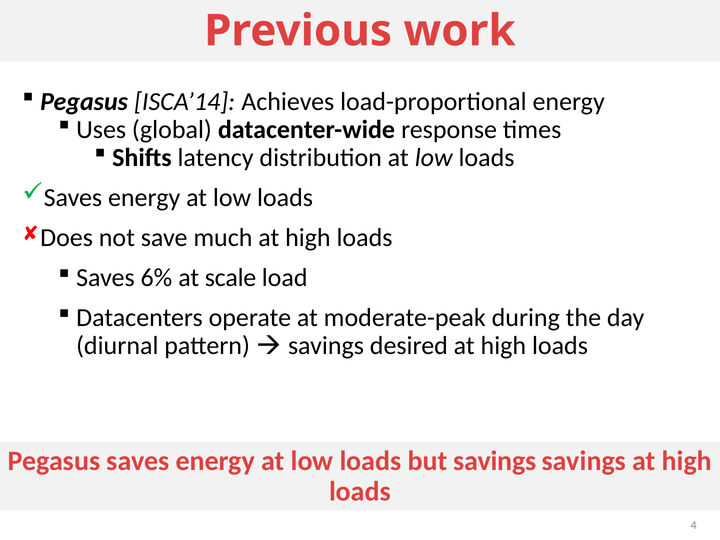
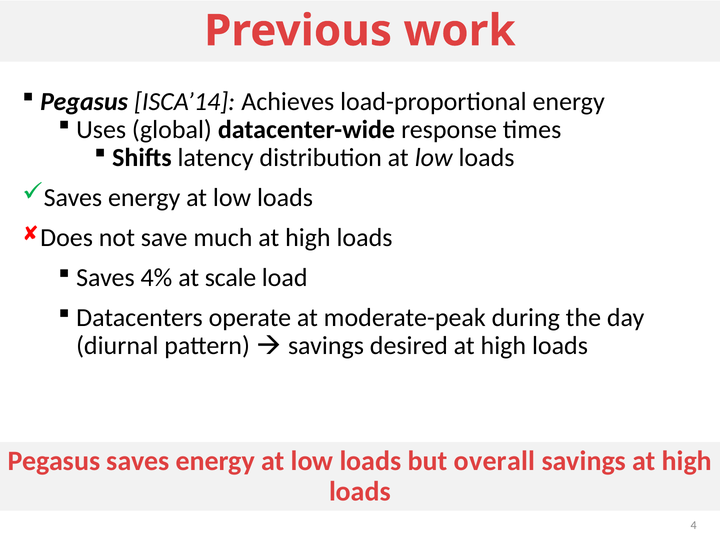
6%: 6% -> 4%
but savings: savings -> overall
